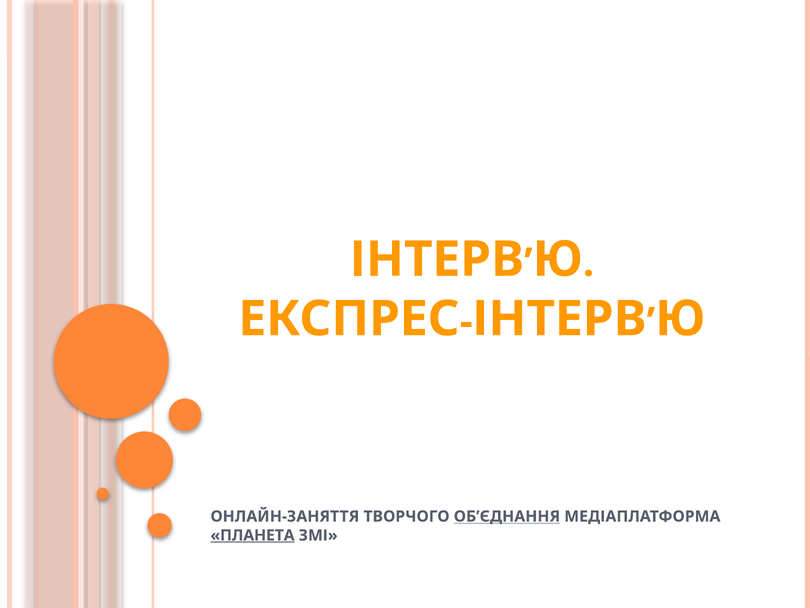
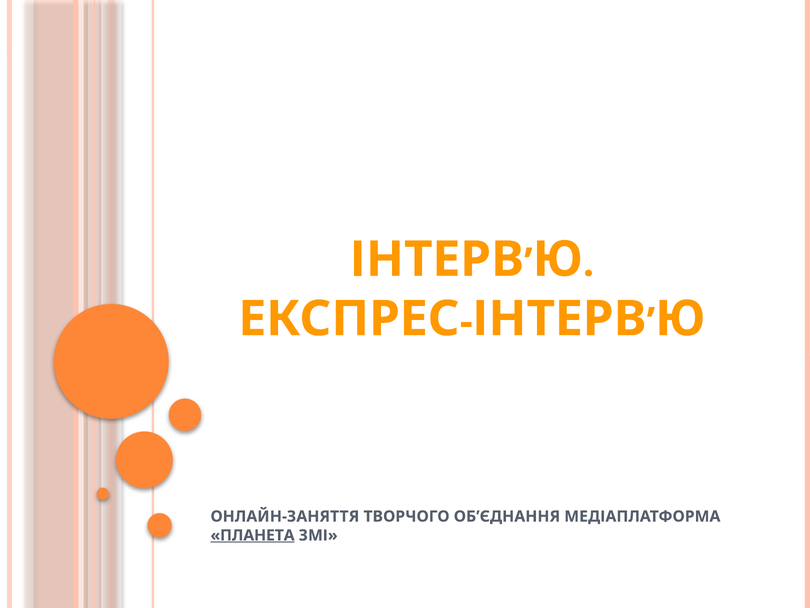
ОБ’ЄДНАННЯ underline: present -> none
